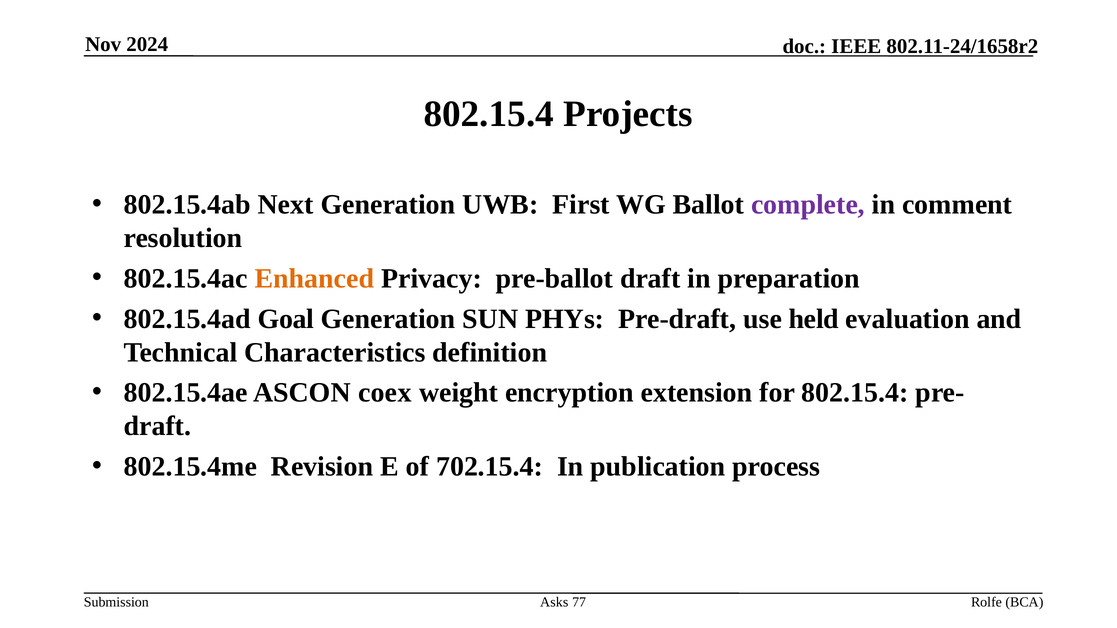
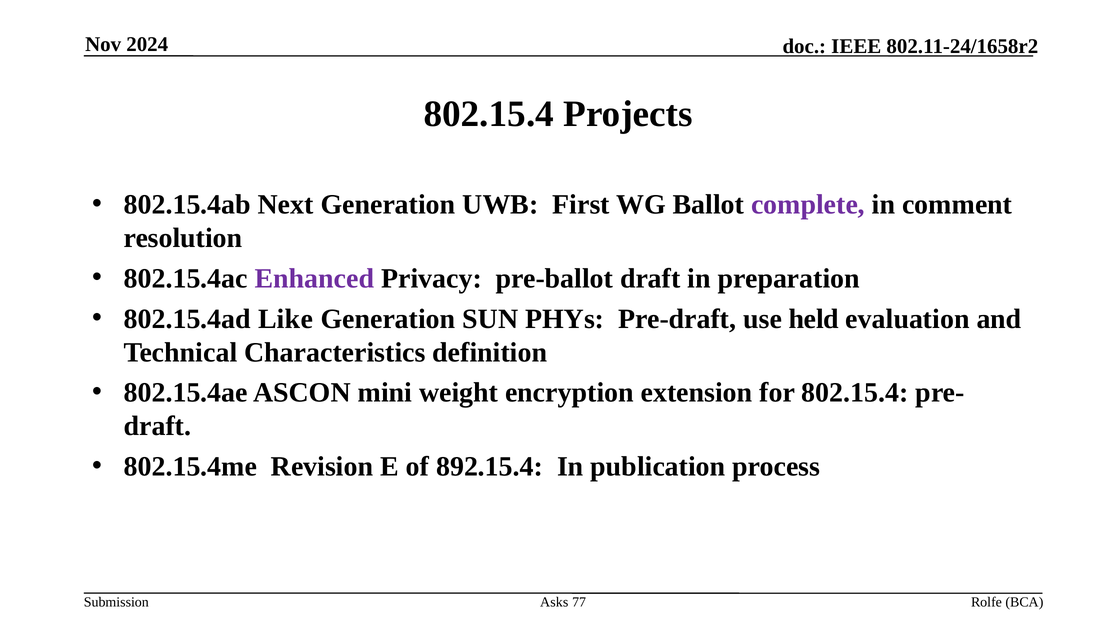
Enhanced colour: orange -> purple
Goal: Goal -> Like
coex: coex -> mini
702.15.4: 702.15.4 -> 892.15.4
